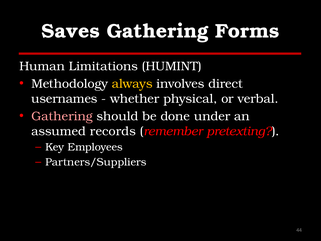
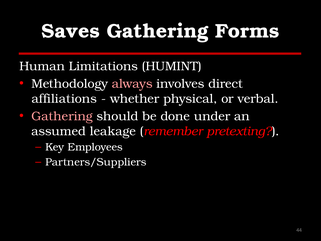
always colour: yellow -> pink
usernames: usernames -> affiliations
records: records -> leakage
